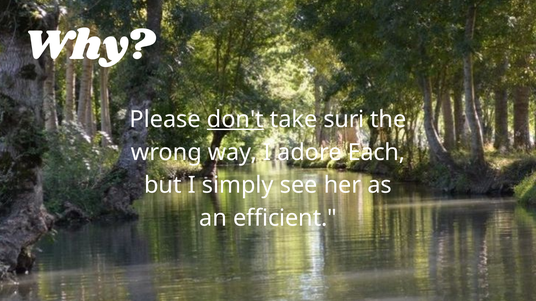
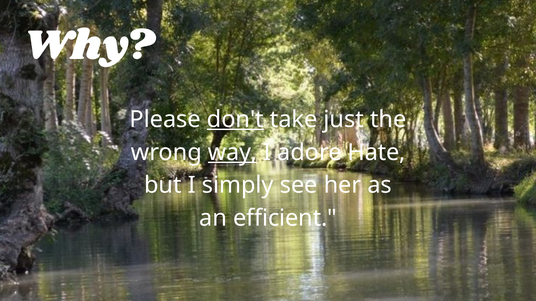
suri: suri -> just
way underline: none -> present
Each: Each -> Hate
